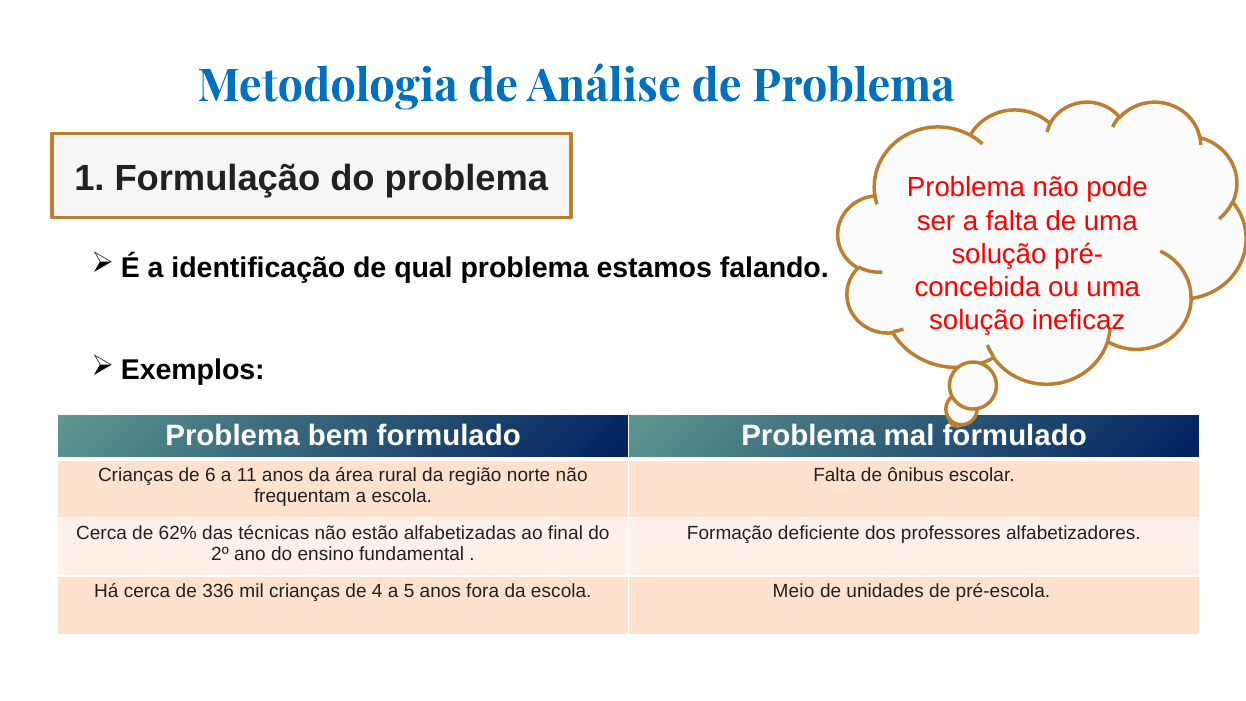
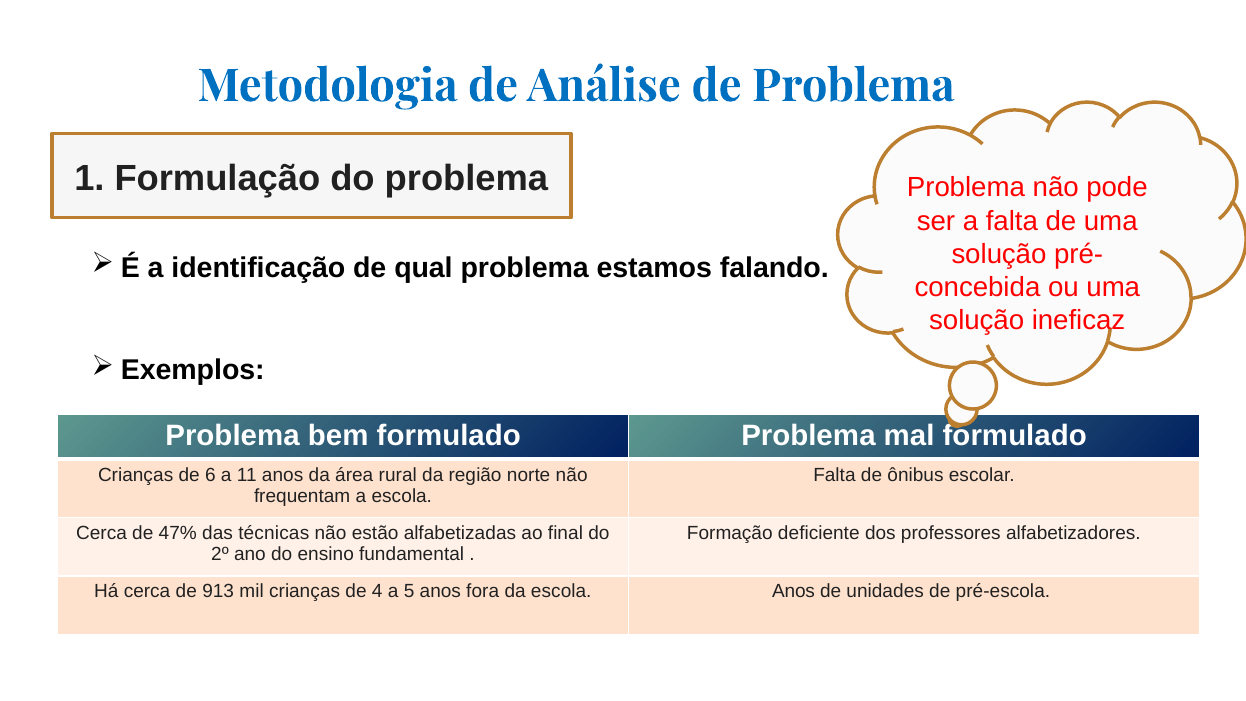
62%: 62% -> 47%
336: 336 -> 913
escola Meio: Meio -> Anos
